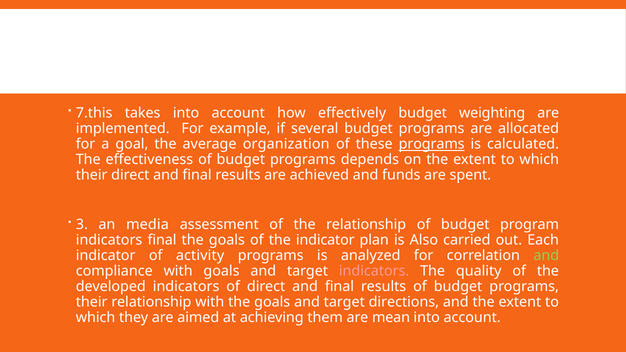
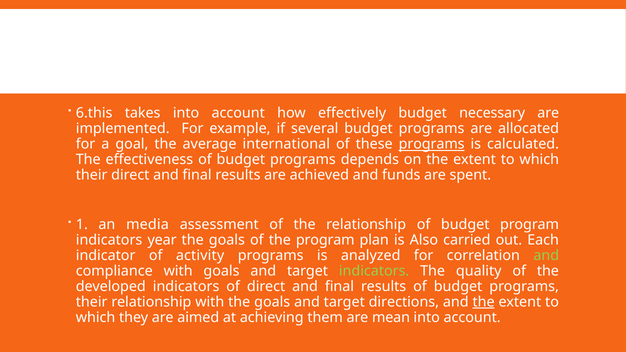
7.this: 7.this -> 6.this
weighting: weighting -> necessary
organization: organization -> international
3: 3 -> 1
indicators final: final -> year
the indicator: indicator -> program
indicators at (374, 271) colour: pink -> light green
the at (484, 302) underline: none -> present
